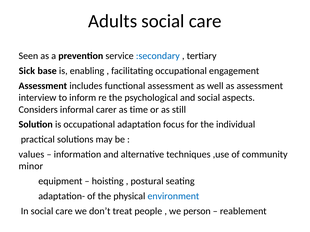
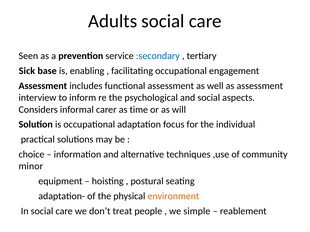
still: still -> will
values: values -> choice
environment colour: blue -> orange
person: person -> simple
